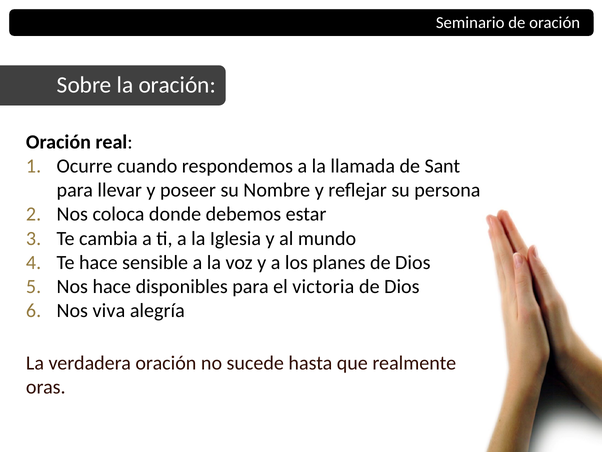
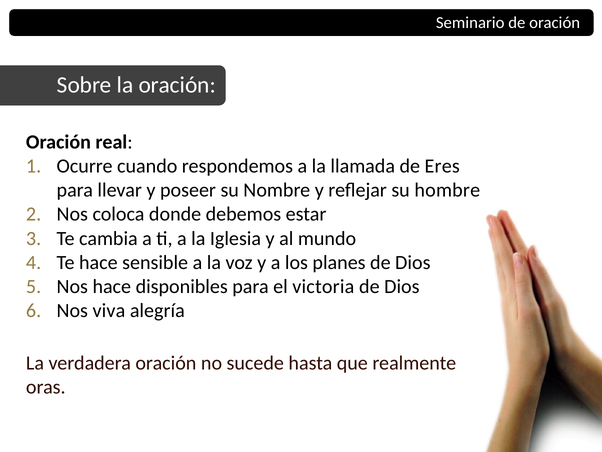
Sant: Sant -> Eres
persona: persona -> hombre
